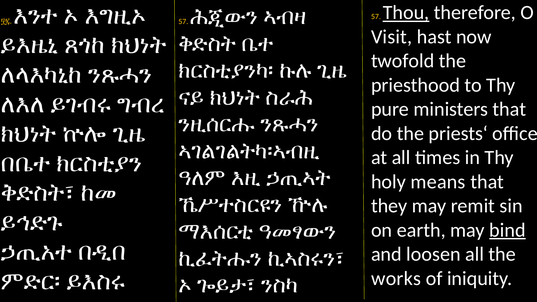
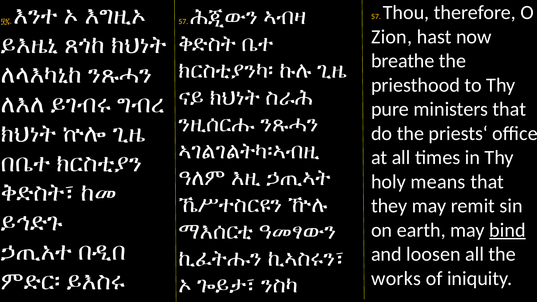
Thou underline: present -> none
Visit: Visit -> Zion
twofold: twofold -> breathe
